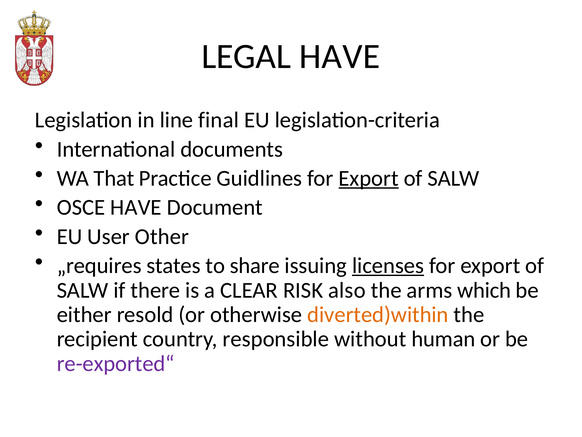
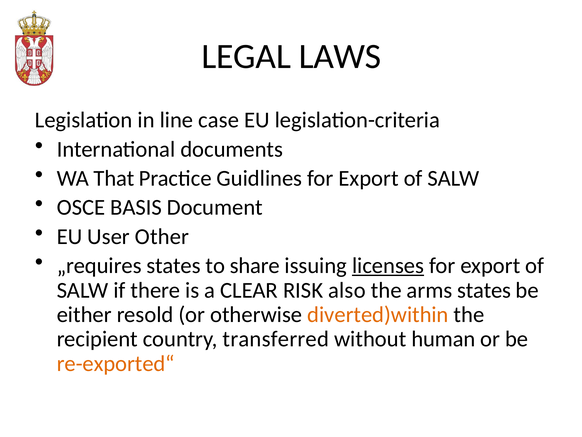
LEGAL HAVE: HAVE -> LAWS
final: final -> case
Export at (369, 178) underline: present -> none
OSCE HAVE: HAVE -> BASIS
arms which: which -> states
responsible: responsible -> transferred
re-exported“ colour: purple -> orange
